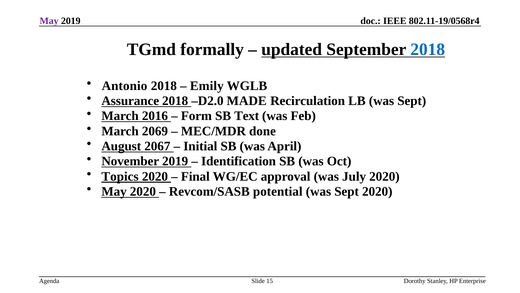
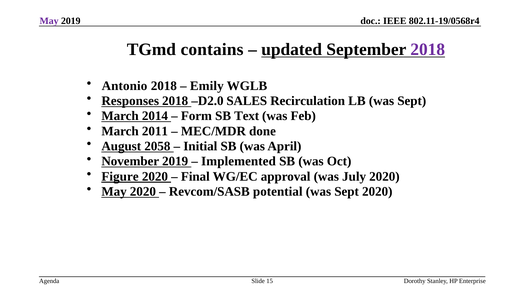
formally: formally -> contains
2018 at (428, 49) colour: blue -> purple
Assurance: Assurance -> Responses
MADE: MADE -> SALES
2016: 2016 -> 2014
2069: 2069 -> 2011
2067: 2067 -> 2058
Identification: Identification -> Implemented
Topics: Topics -> Figure
